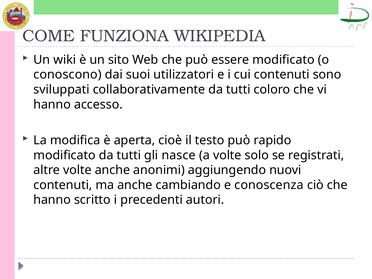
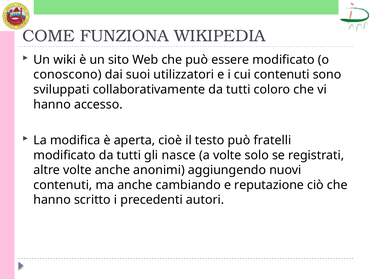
rapido: rapido -> fratelli
conoscenza: conoscenza -> reputazione
